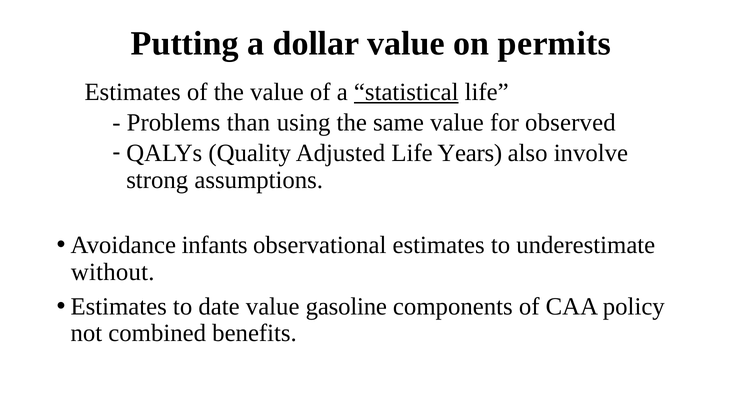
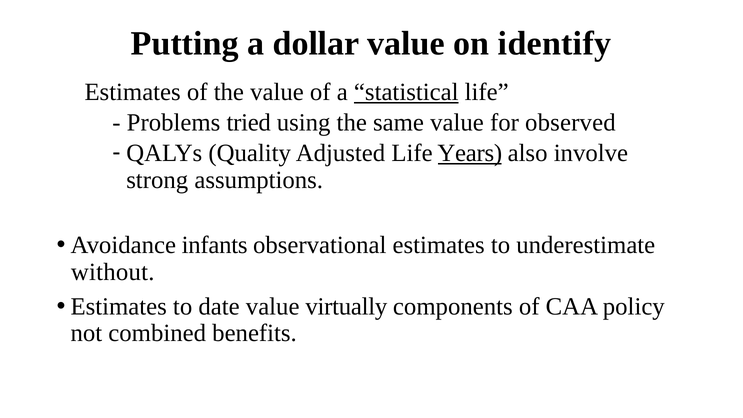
permits: permits -> identify
than: than -> tried
Years underline: none -> present
gasoline: gasoline -> virtually
